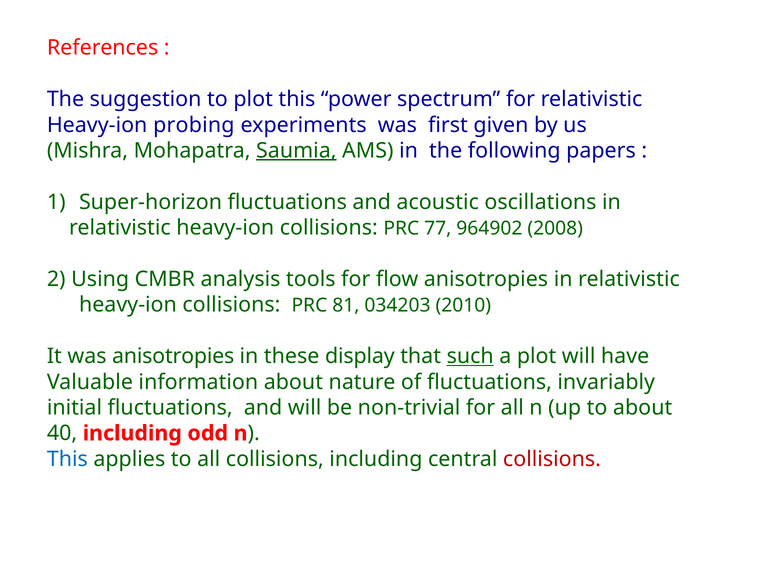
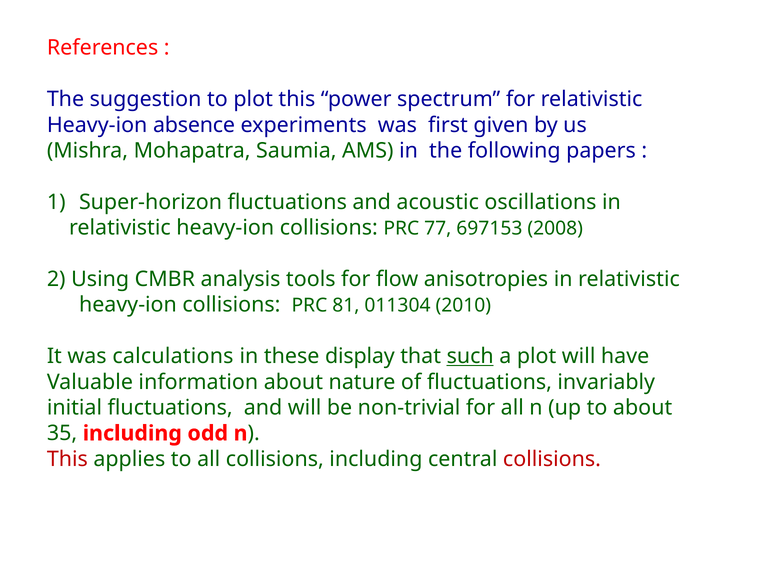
probing: probing -> absence
Saumia underline: present -> none
964902: 964902 -> 697153
034203: 034203 -> 011304
was anisotropies: anisotropies -> calculations
40: 40 -> 35
This at (67, 459) colour: blue -> red
